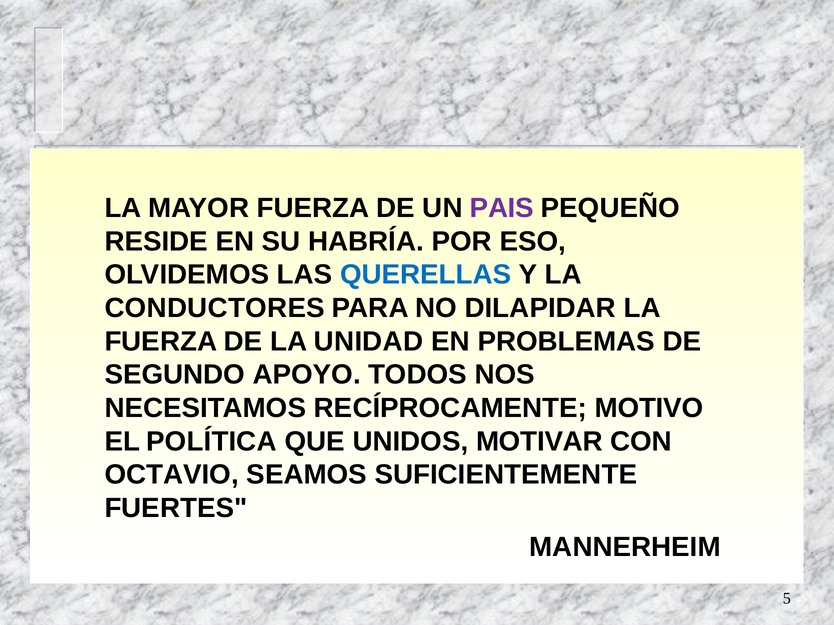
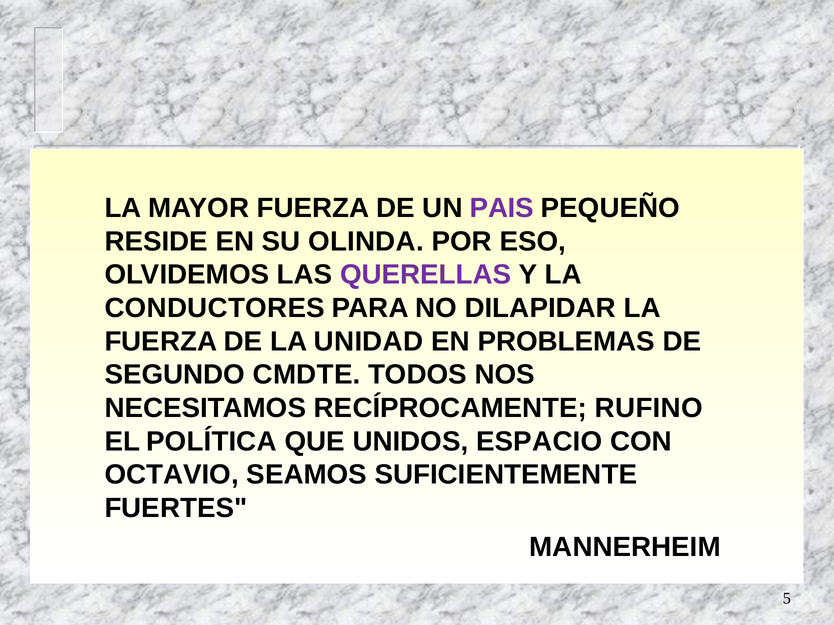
HABRÍA: HABRÍA -> OLINDA
QUERELLAS colour: blue -> purple
APOYO: APOYO -> CMDTE
MOTIVO: MOTIVO -> RUFINO
MOTIVAR: MOTIVAR -> ESPACIO
